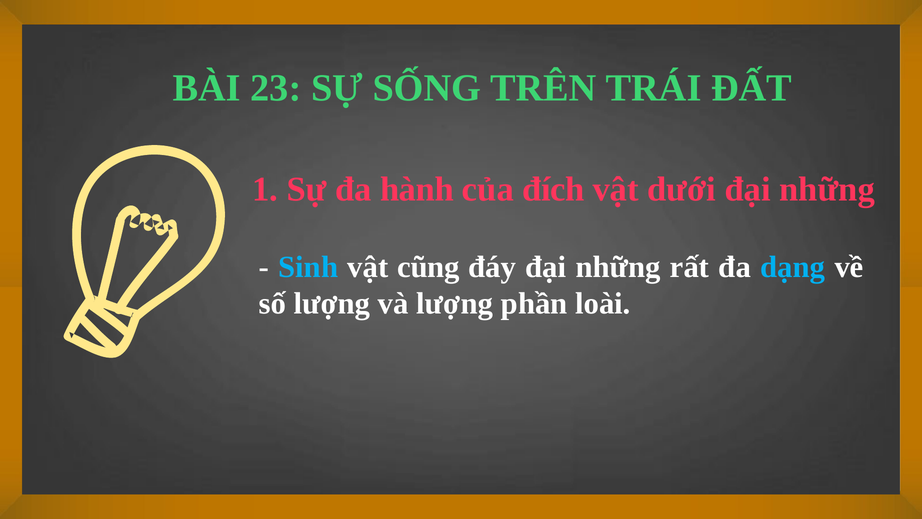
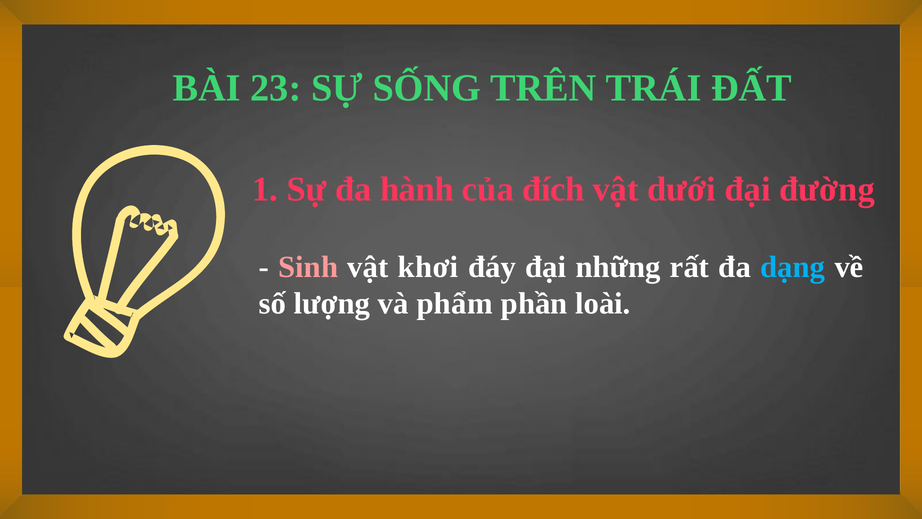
dưới đại những: những -> đường
Sinh colour: light blue -> pink
cũng: cũng -> khơi
và lượng: lượng -> phẩm
